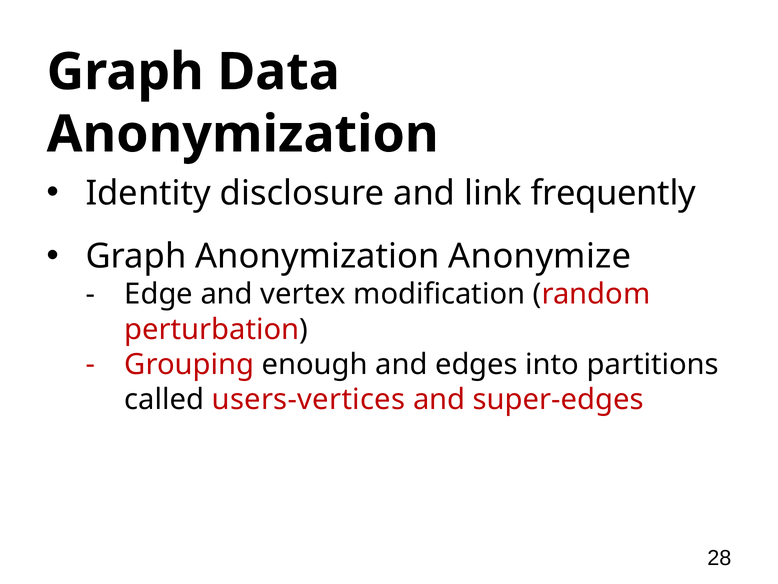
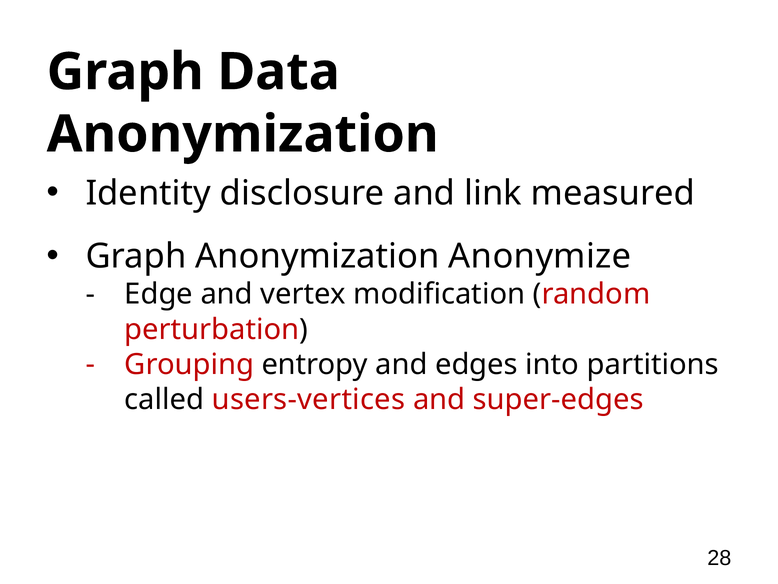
frequently: frequently -> measured
enough: enough -> entropy
